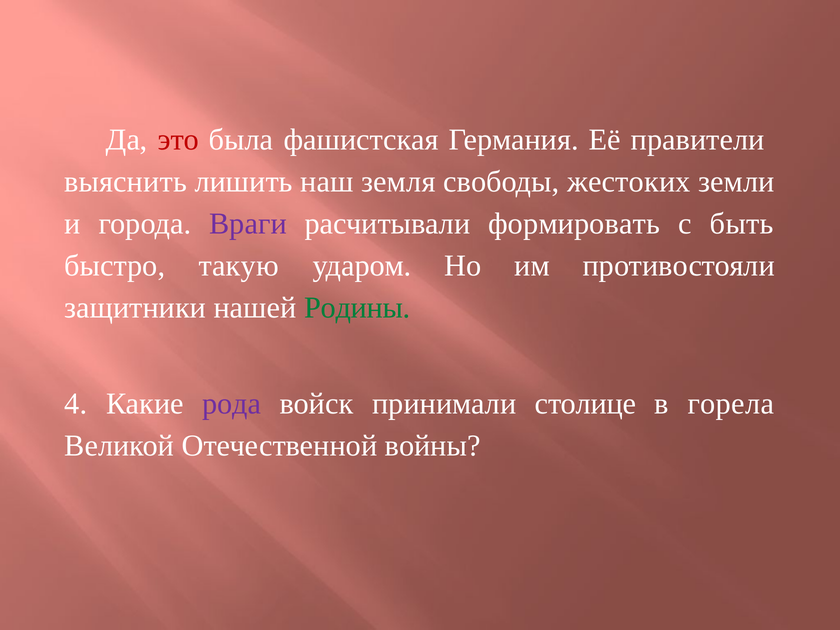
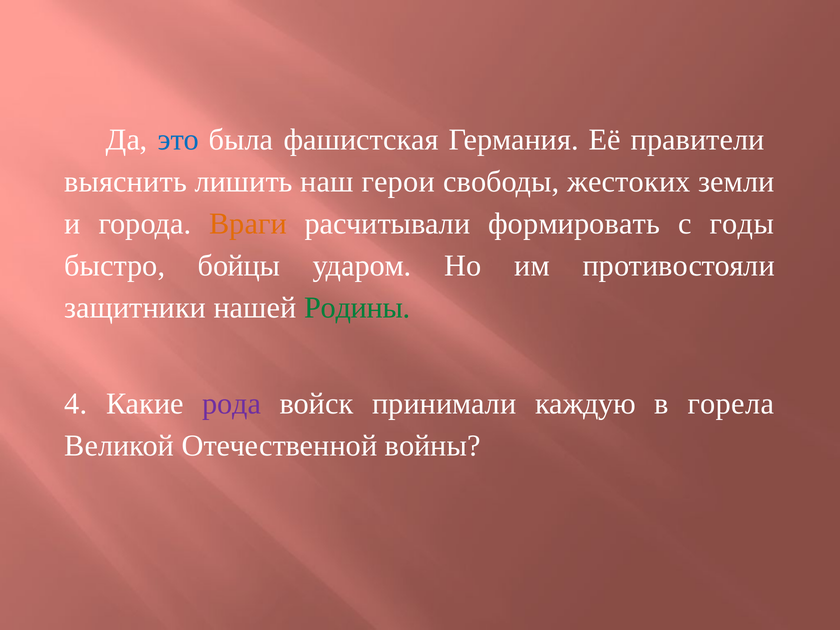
это colour: red -> blue
земля: земля -> герои
Враги colour: purple -> orange
быть: быть -> годы
такую: такую -> бойцы
столице: столице -> каждую
